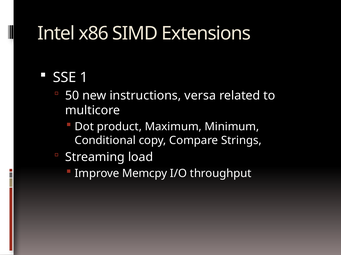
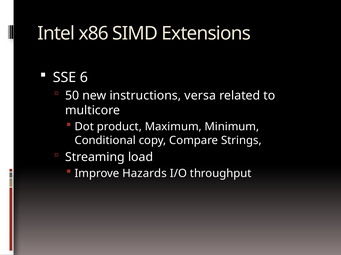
1: 1 -> 6
Memcpy: Memcpy -> Hazards
